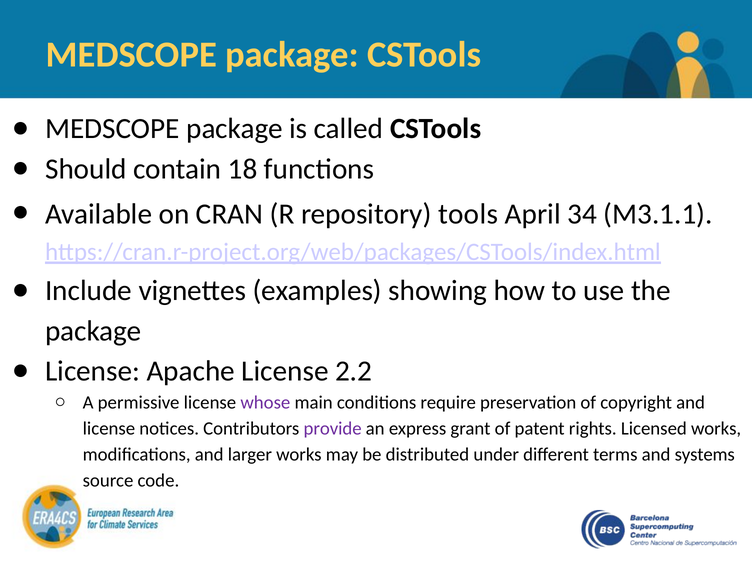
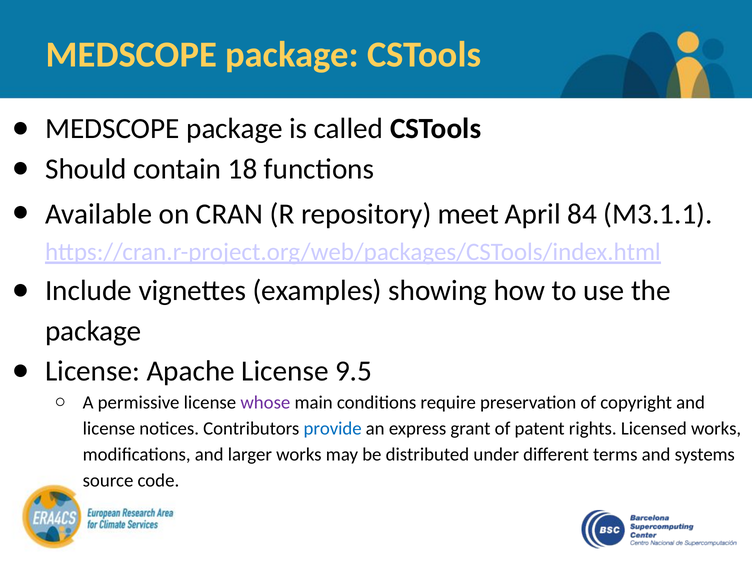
tools: tools -> meet
34: 34 -> 84
2.2: 2.2 -> 9.5
provide colour: purple -> blue
